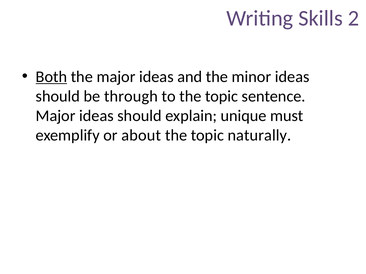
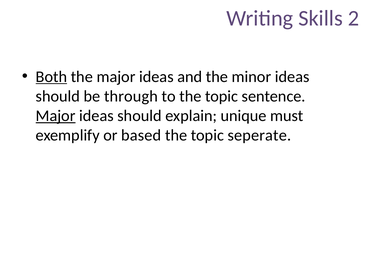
Major at (56, 116) underline: none -> present
about: about -> based
naturally: naturally -> seperate
